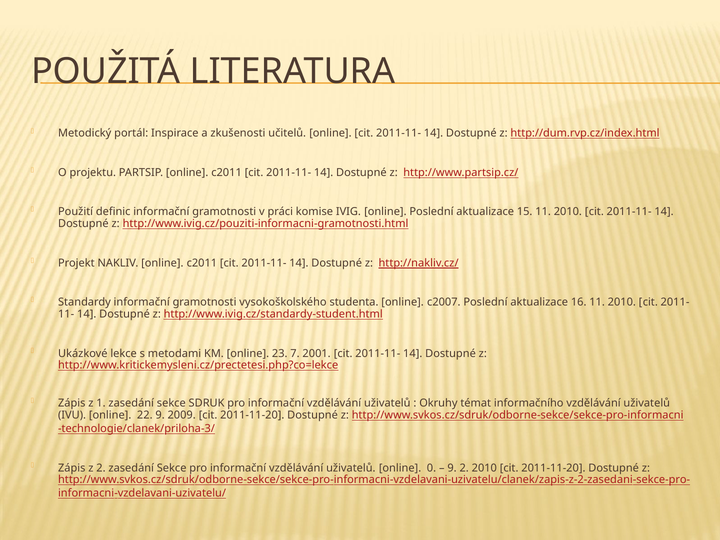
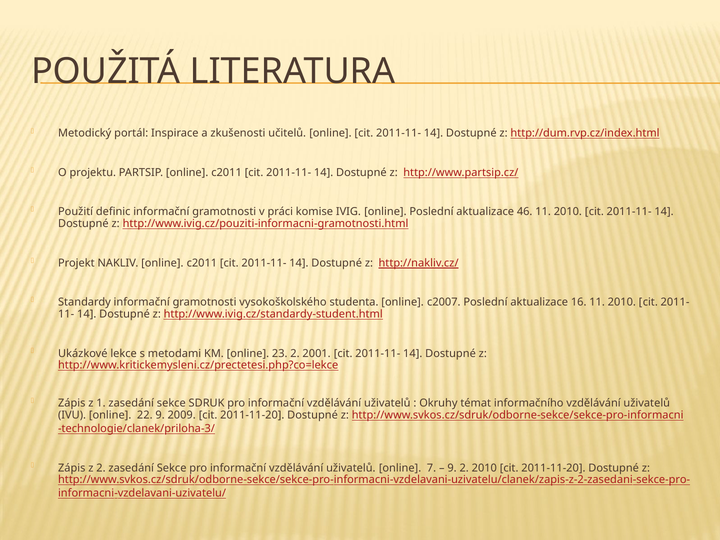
15: 15 -> 46
23 7: 7 -> 2
0: 0 -> 7
